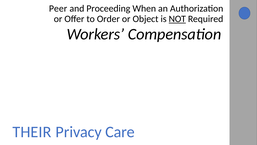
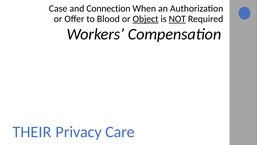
Peer: Peer -> Case
Proceeding: Proceeding -> Connection
Order: Order -> Blood
Object underline: none -> present
